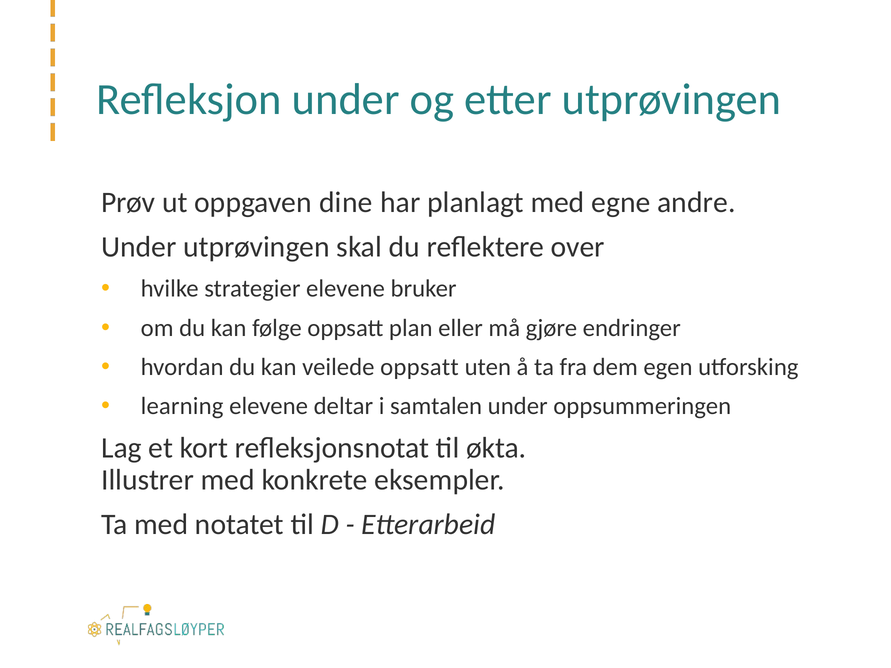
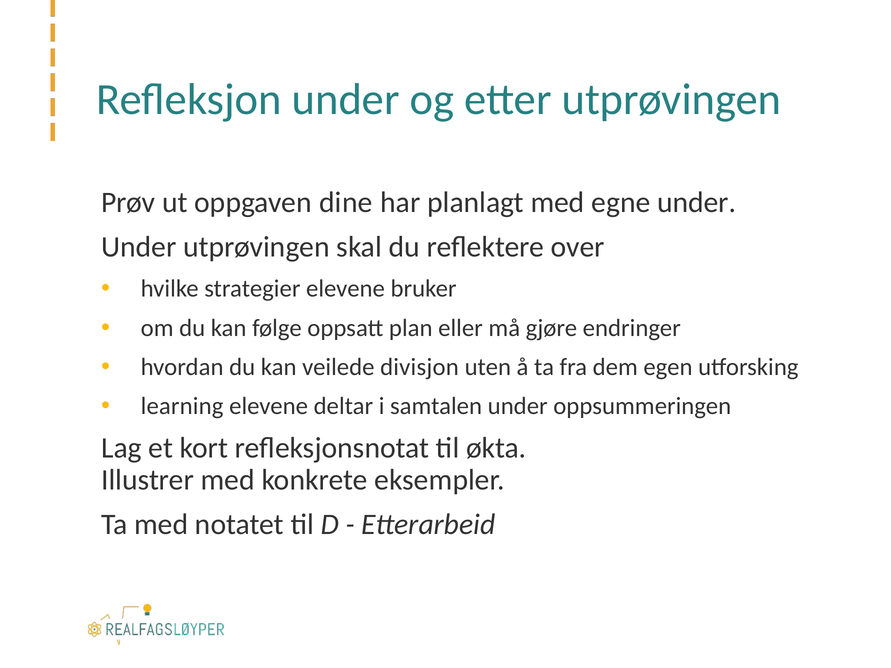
egne andre: andre -> under
veilede oppsatt: oppsatt -> divisjon
